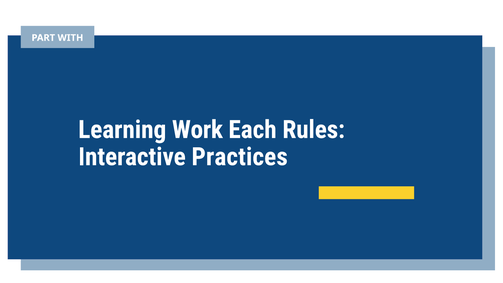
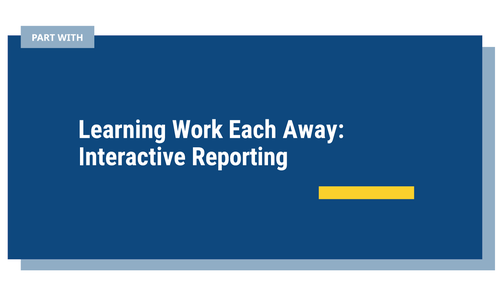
Rules: Rules -> Away
Practices: Practices -> Reporting
